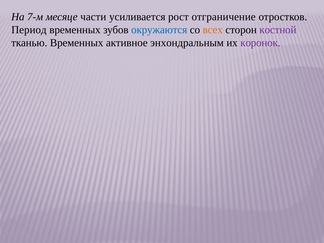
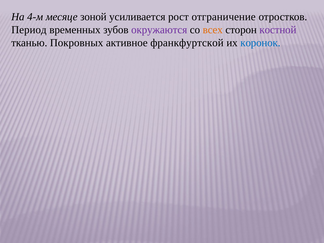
7-м: 7-м -> 4-м
части: части -> зоной
окружаются colour: blue -> purple
тканью Временных: Временных -> Покровных
энхондральным: энхондральным -> франкфуртской
коронок colour: purple -> blue
